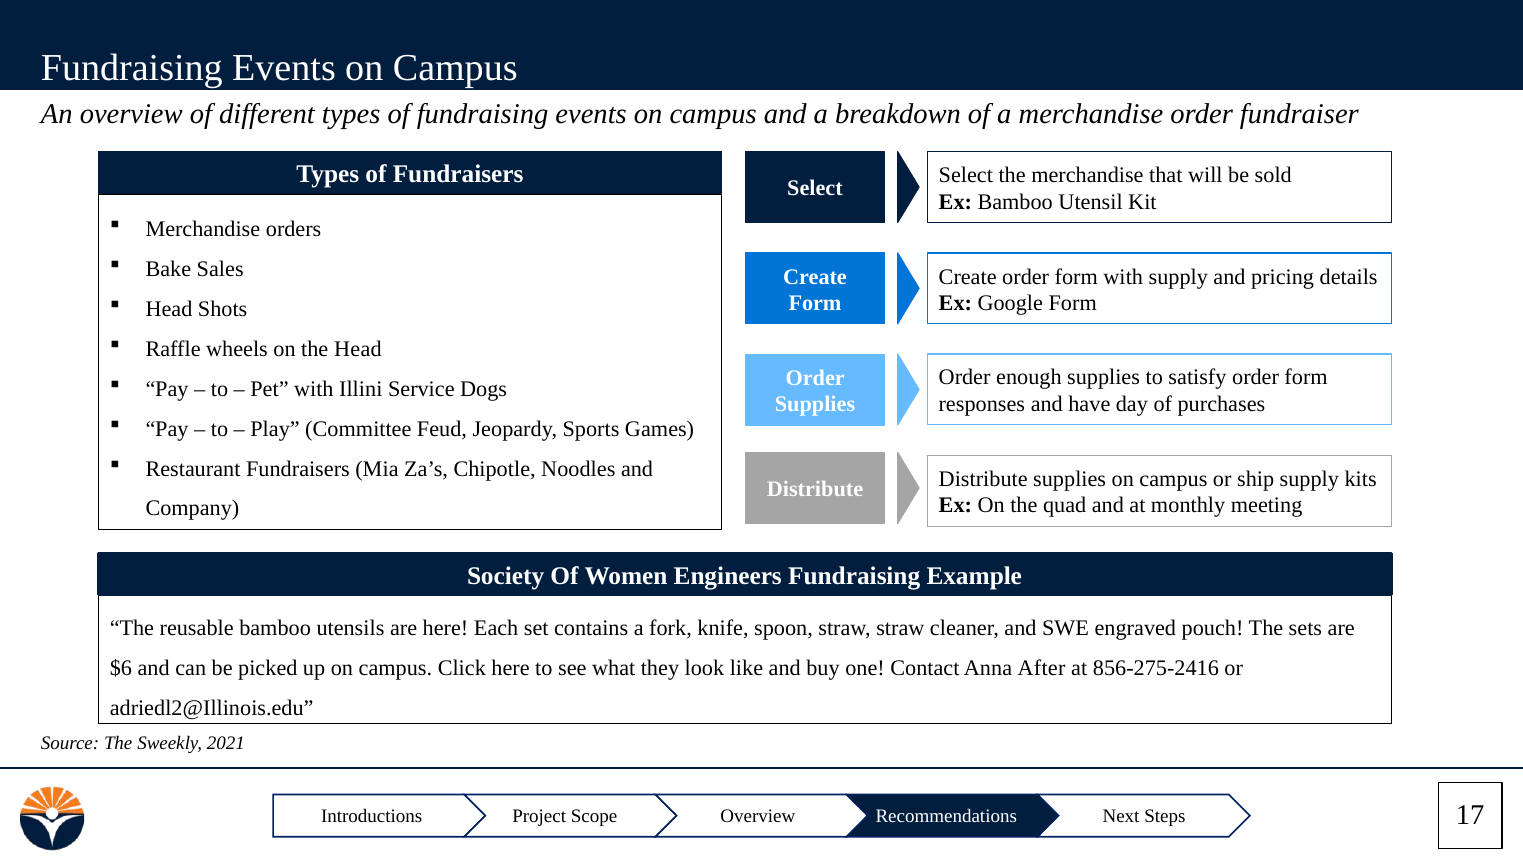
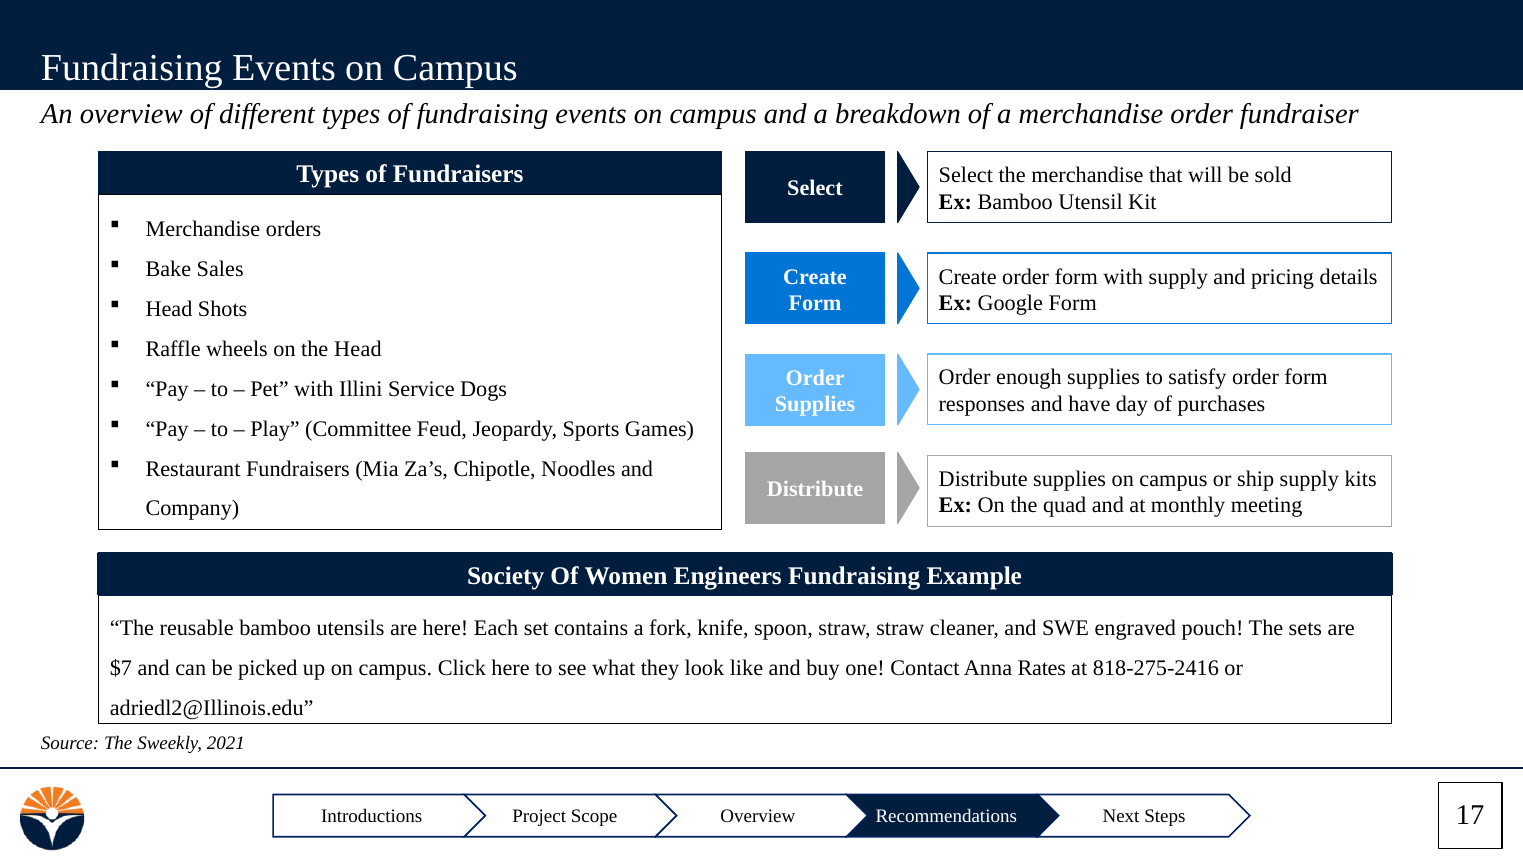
$6: $6 -> $7
After: After -> Rates
856-275-2416: 856-275-2416 -> 818-275-2416
